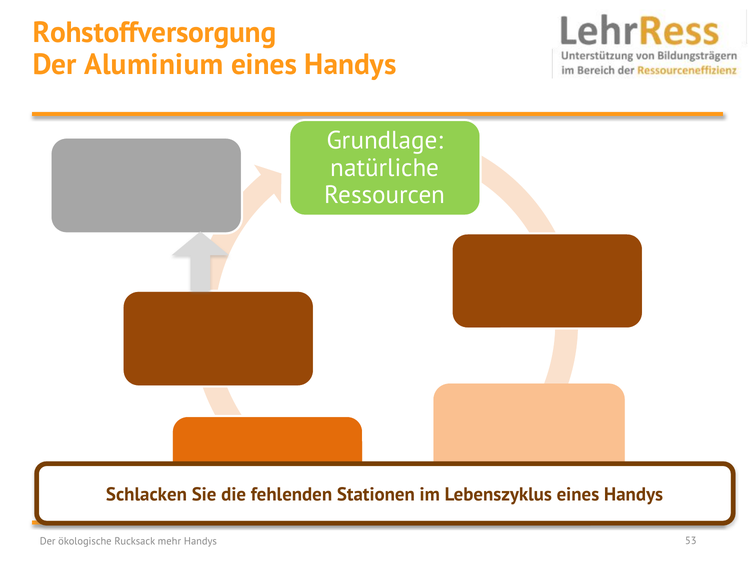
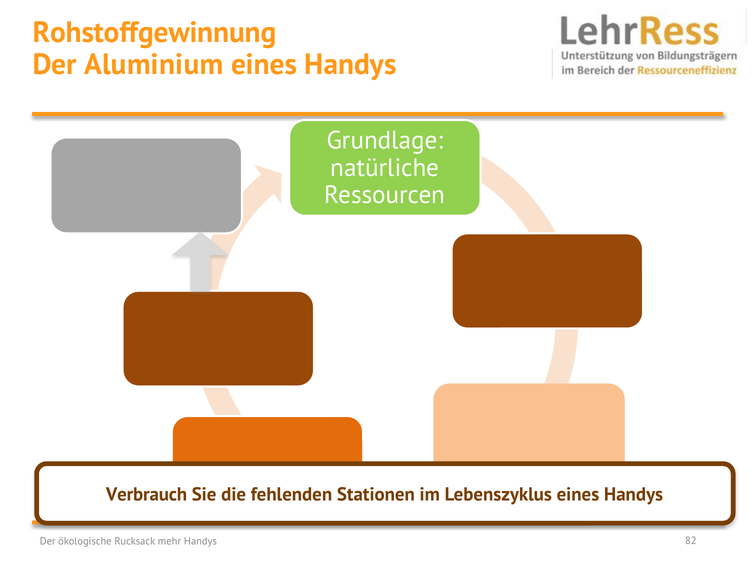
Rohstoffversorgung: Rohstoffversorgung -> Rohstoffgewinnung
Schlacken: Schlacken -> Verbrauch
53: 53 -> 82
